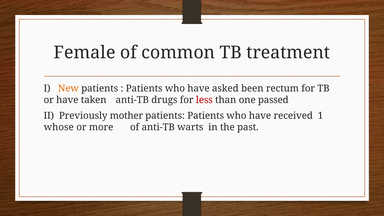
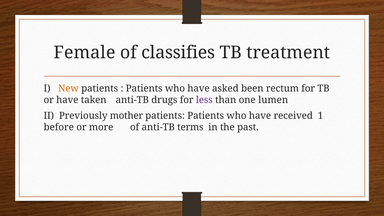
common: common -> classifies
less colour: red -> purple
passed: passed -> lumen
whose: whose -> before
warts: warts -> terms
